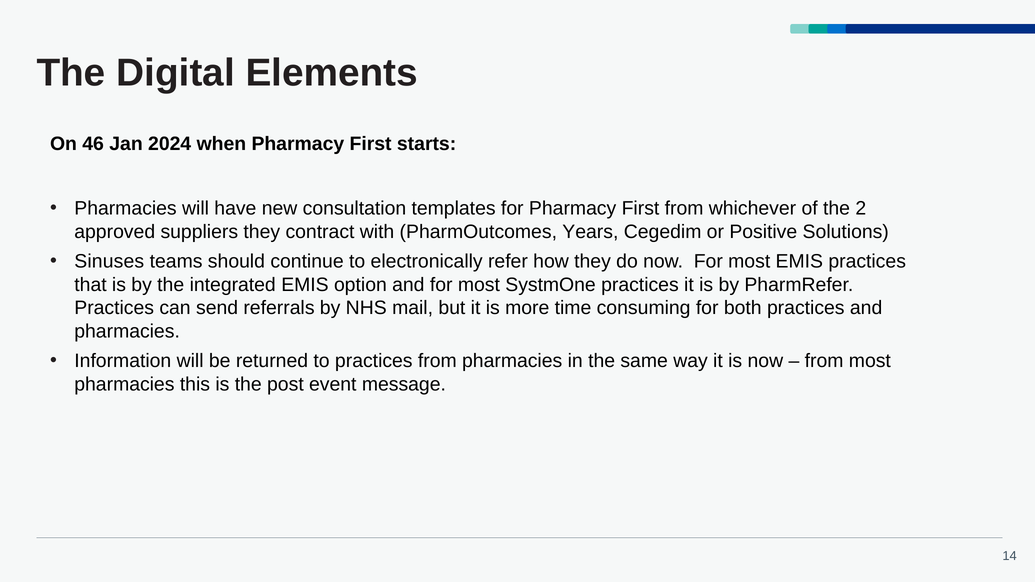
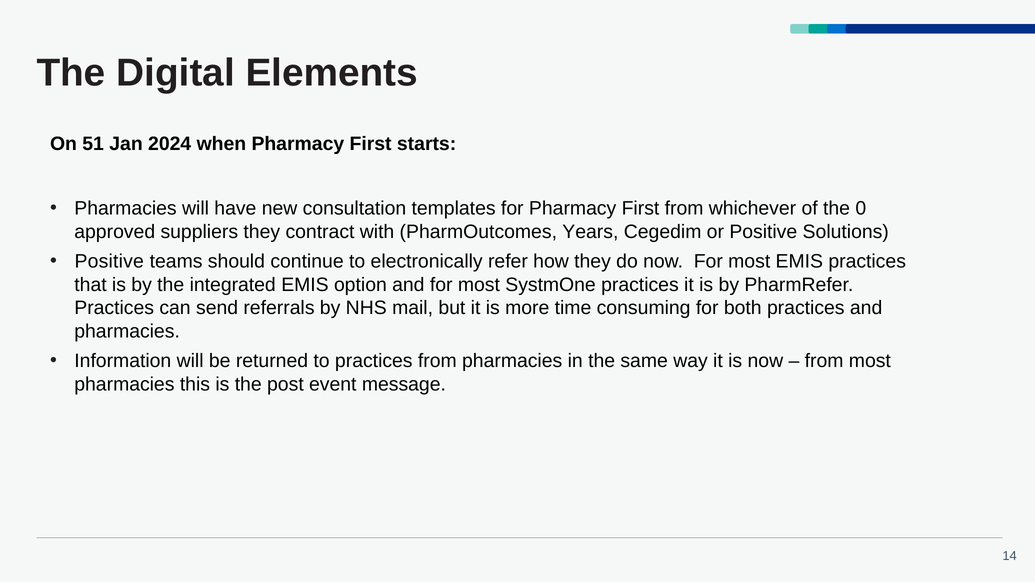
46: 46 -> 51
2: 2 -> 0
Sinuses at (109, 262): Sinuses -> Positive
